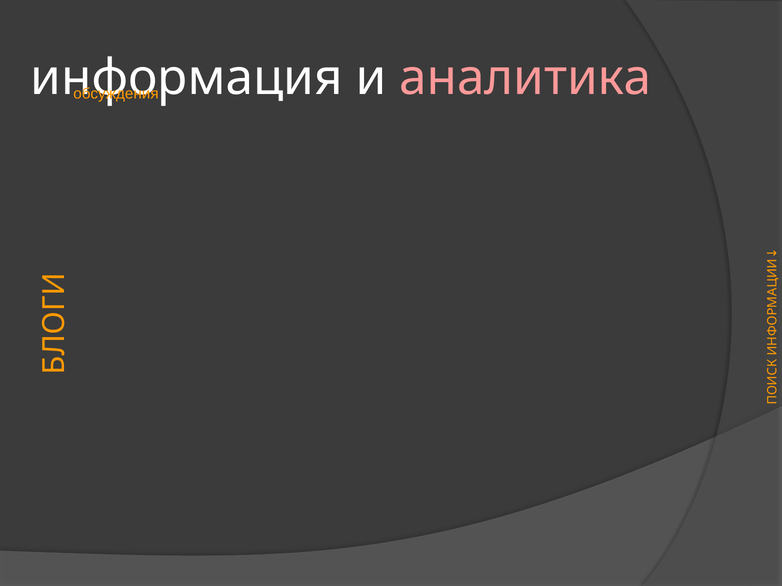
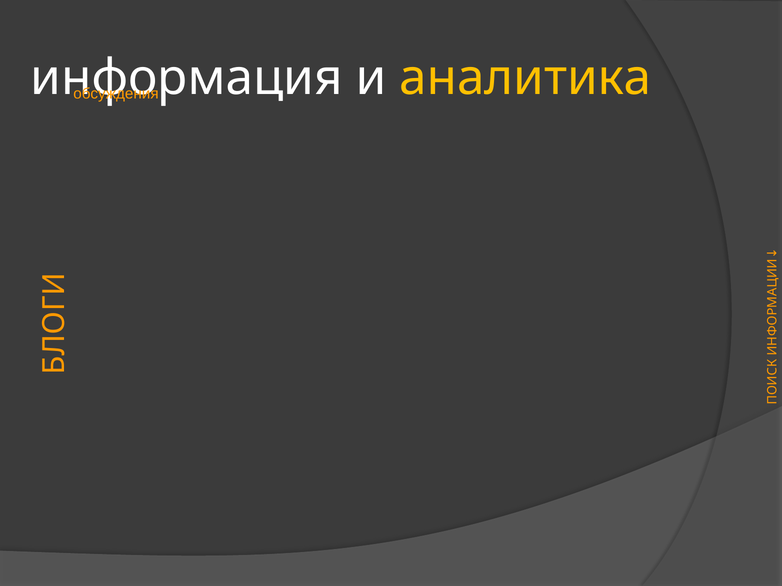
аналитика colour: pink -> yellow
